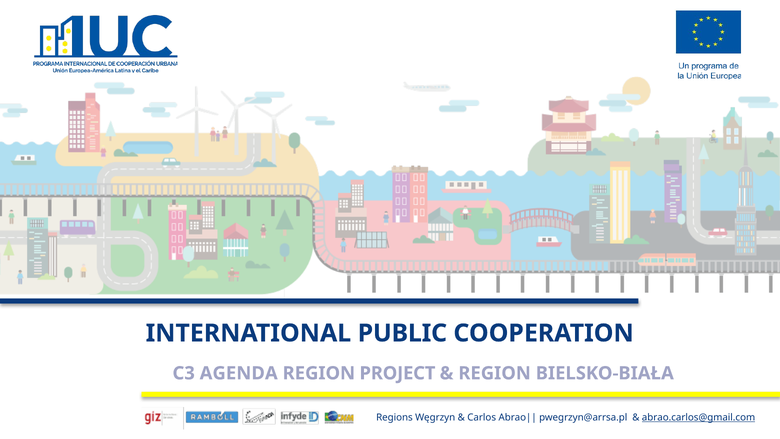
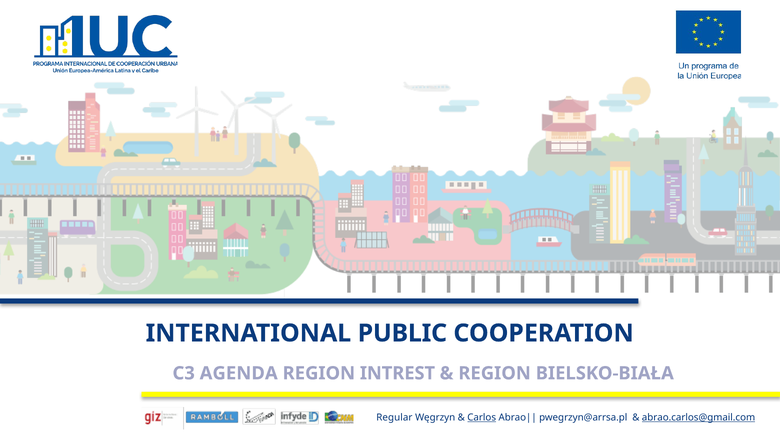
PROJECT: PROJECT -> INTREST
Regions: Regions -> Regular
Carlos underline: none -> present
